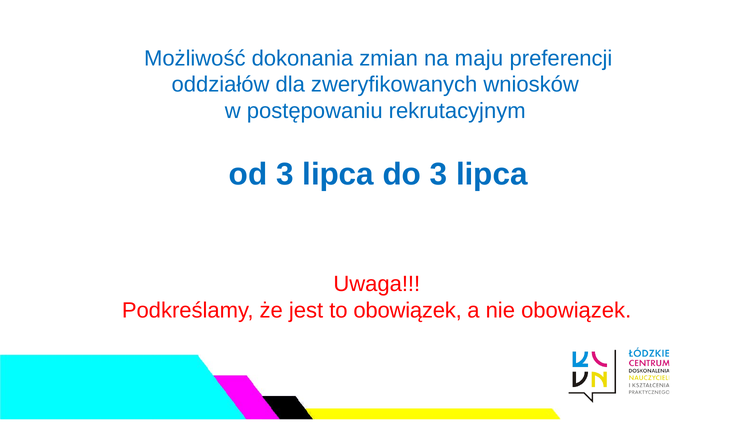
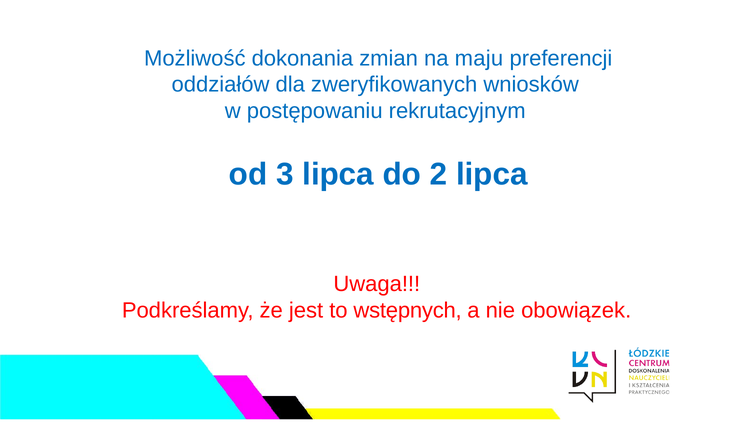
do 3: 3 -> 2
to obowiązek: obowiązek -> wstępnych
